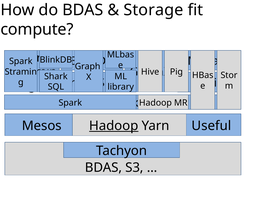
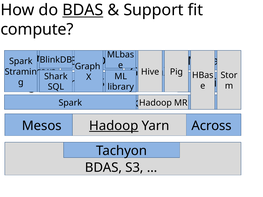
BDAS at (83, 10) underline: none -> present
Storage: Storage -> Support
Useful: Useful -> Across
